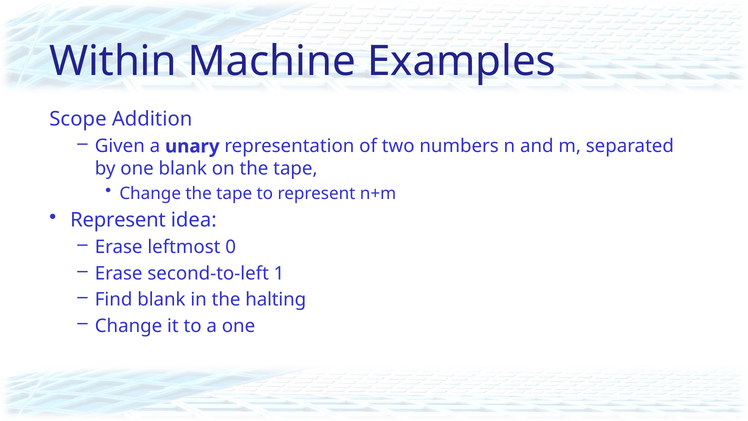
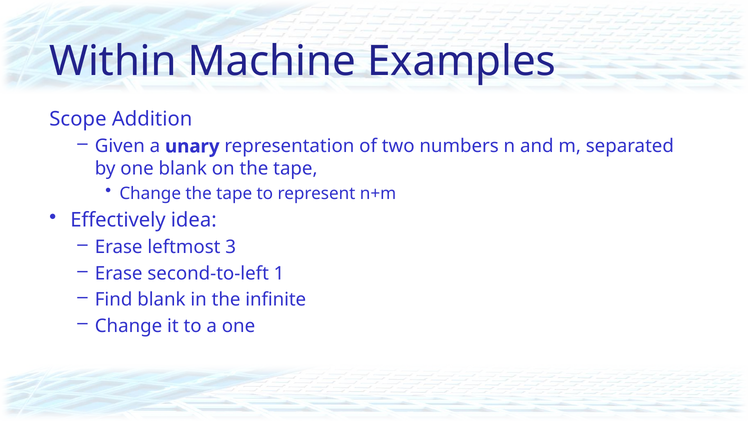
Represent at (118, 220): Represent -> Effectively
0: 0 -> 3
halting: halting -> infinite
